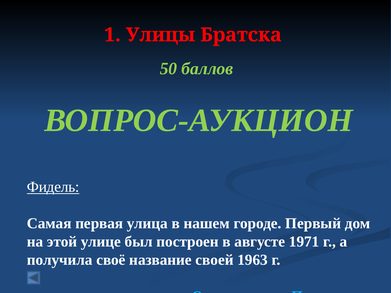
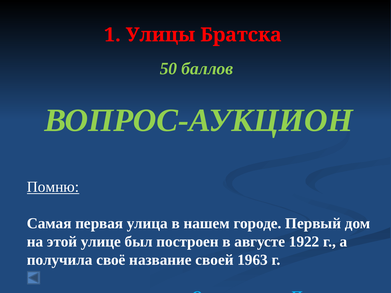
Фидель: Фидель -> Помню
1971: 1971 -> 1922
